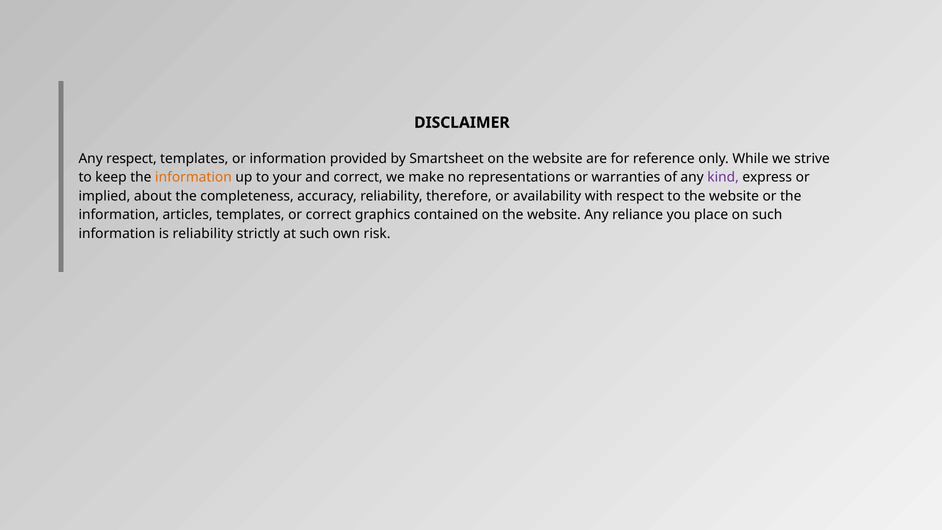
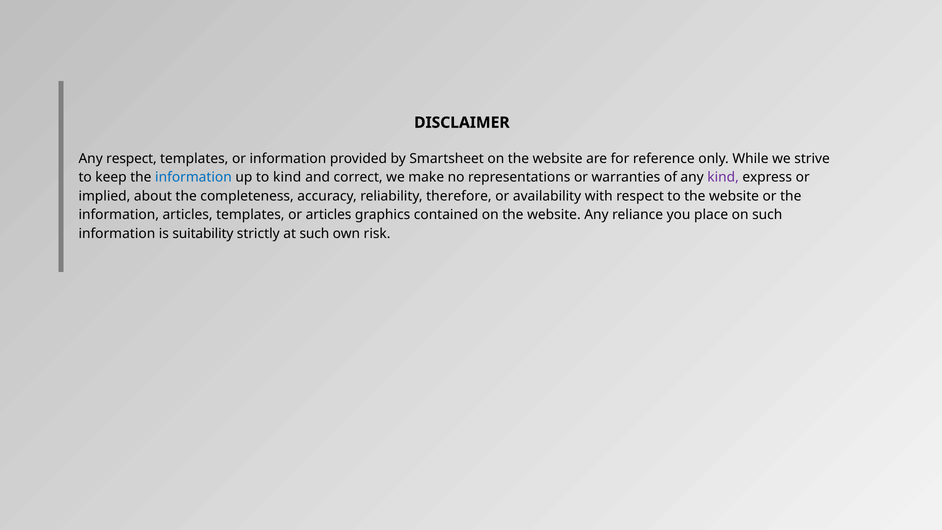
information at (193, 177) colour: orange -> blue
to your: your -> kind
or correct: correct -> articles
is reliability: reliability -> suitability
